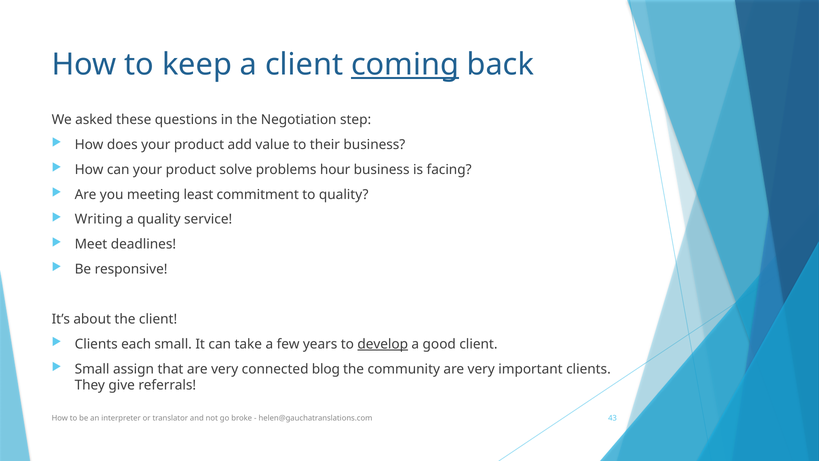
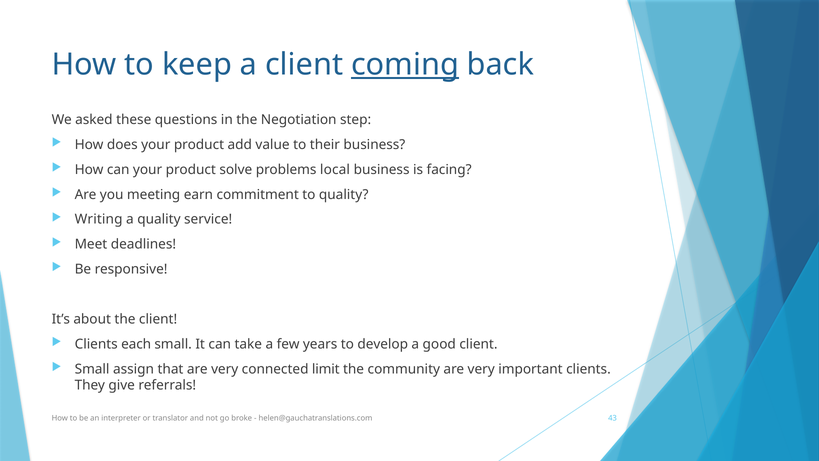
hour: hour -> local
least: least -> earn
develop underline: present -> none
blog: blog -> limit
